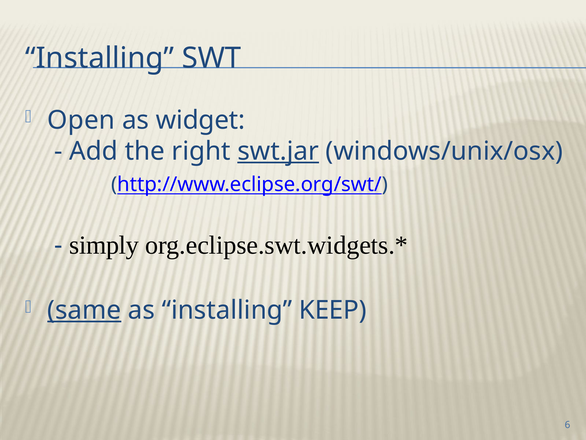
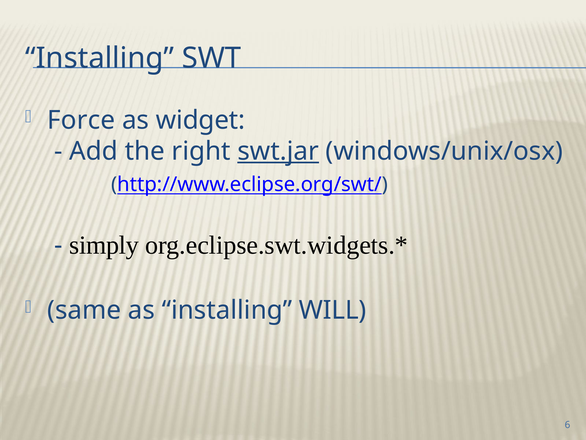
Open: Open -> Force
same underline: present -> none
KEEP: KEEP -> WILL
